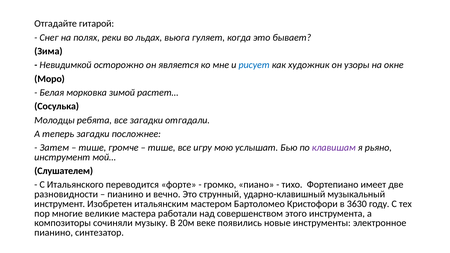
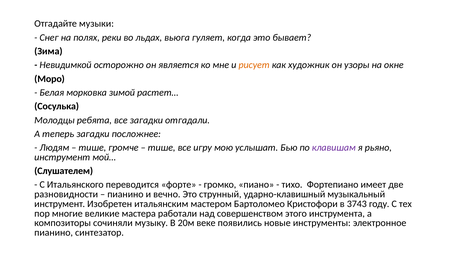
гитарой: гитарой -> музыки
рисует colour: blue -> orange
Затем: Затем -> Людям
3630: 3630 -> 3743
